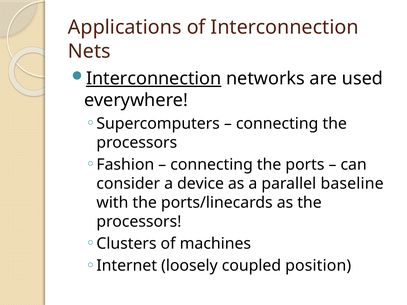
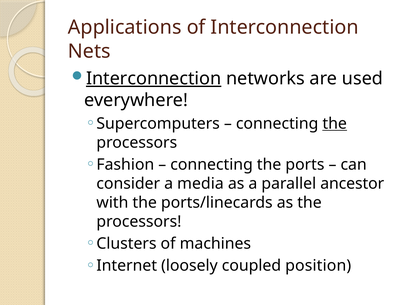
the at (335, 124) underline: none -> present
device: device -> media
baseline: baseline -> ancestor
